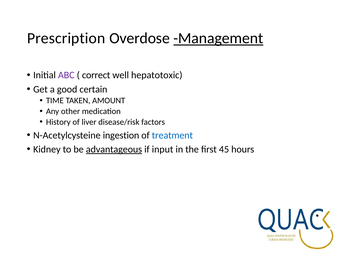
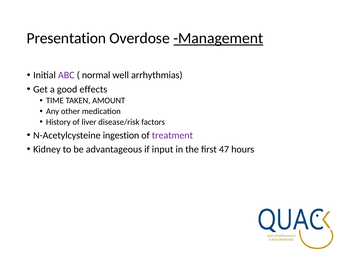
Prescription: Prescription -> Presentation
correct: correct -> normal
hepatotoxic: hepatotoxic -> arrhythmias
certain: certain -> effects
treatment colour: blue -> purple
advantageous underline: present -> none
45: 45 -> 47
